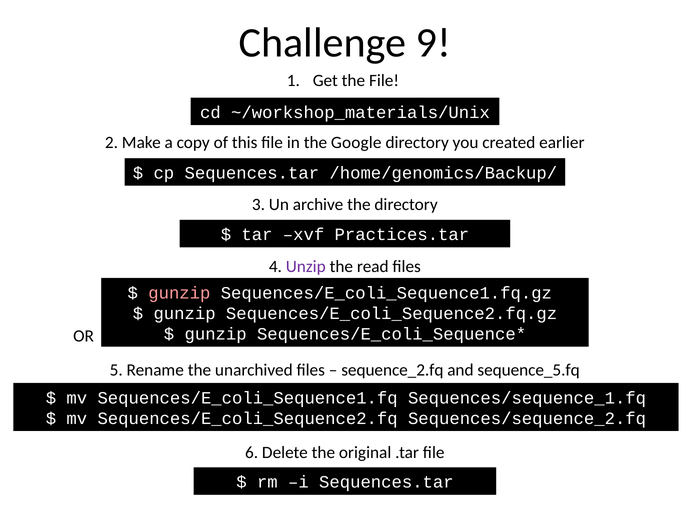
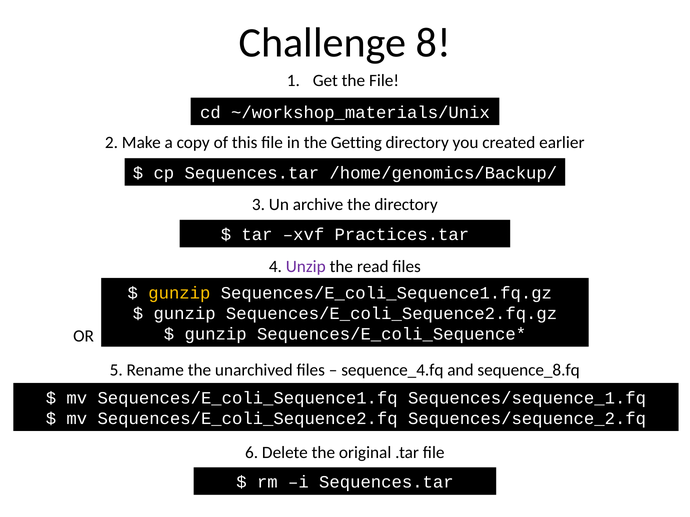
9: 9 -> 8
Google: Google -> Getting
gunzip at (179, 293) colour: pink -> yellow
sequence_2.fq: sequence_2.fq -> sequence_4.fq
sequence_5.fq: sequence_5.fq -> sequence_8.fq
